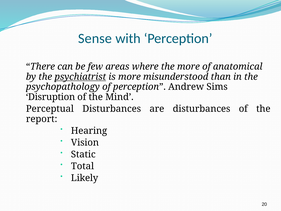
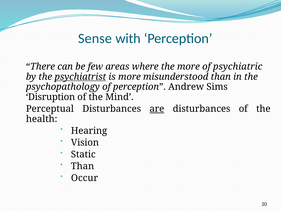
anatomical: anatomical -> psychiatric
are underline: none -> present
report: report -> health
Total at (83, 166): Total -> Than
Likely: Likely -> Occur
